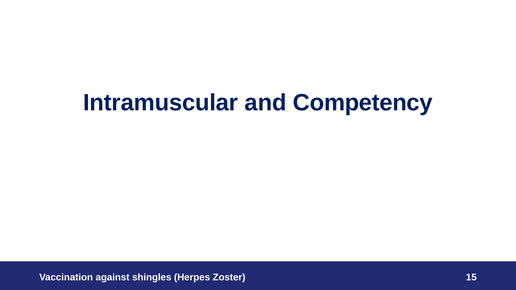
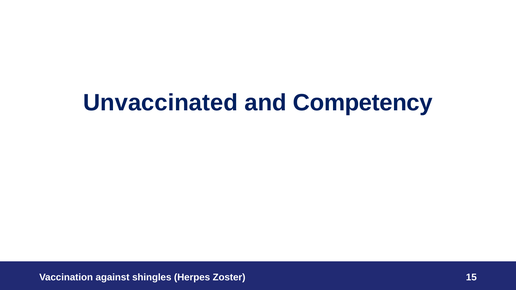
Intramuscular: Intramuscular -> Unvaccinated
